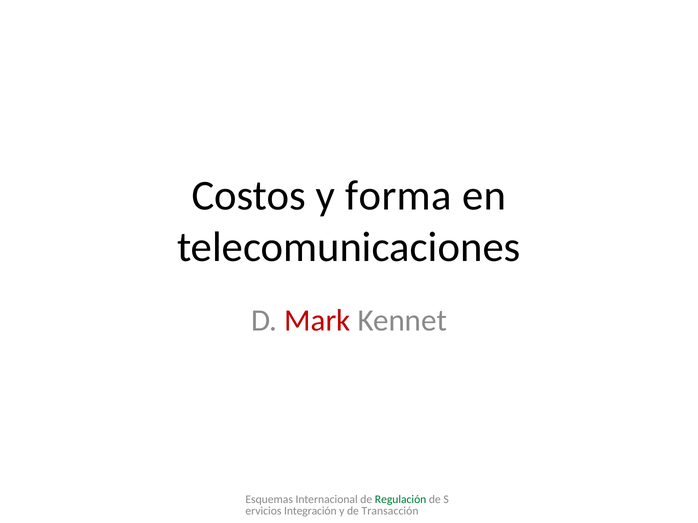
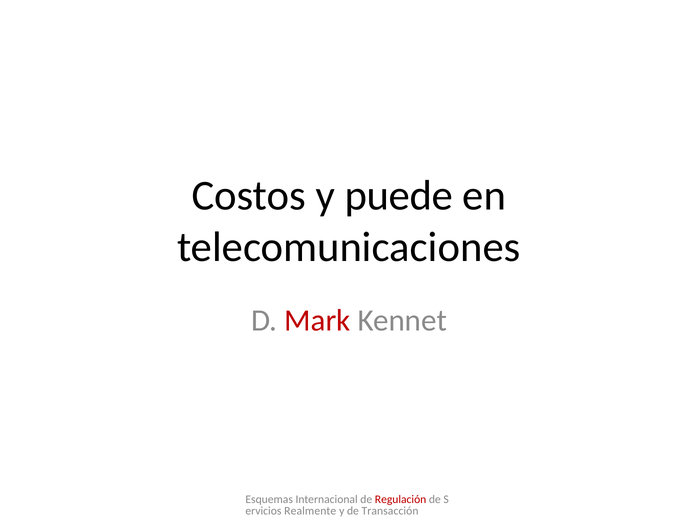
forma: forma -> puede
Regulación colour: green -> red
Integración: Integración -> Realmente
